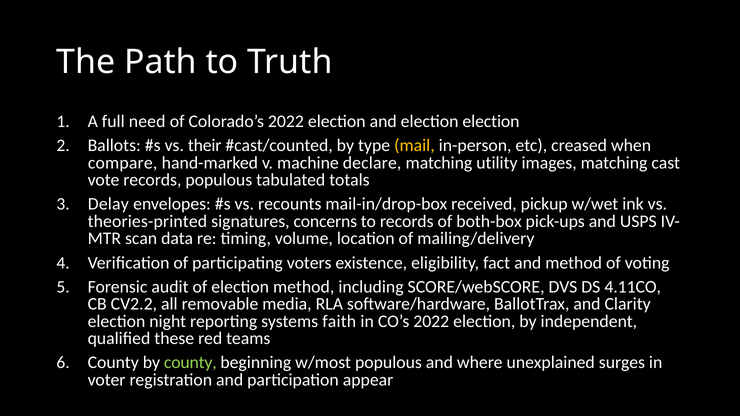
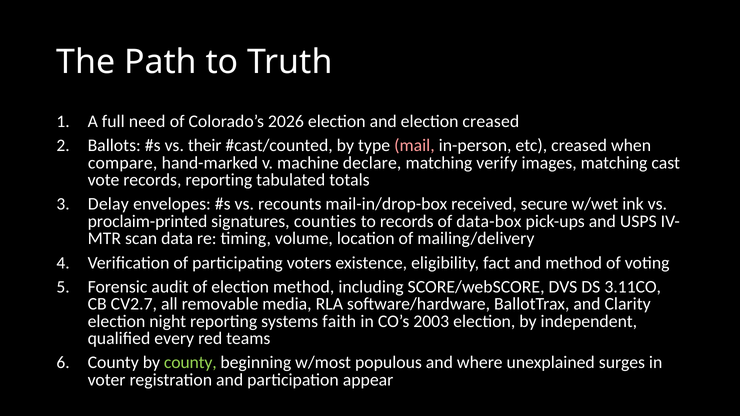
Colorado’s 2022: 2022 -> 2026
election election: election -> creased
mail colour: yellow -> pink
utility: utility -> verify
records populous: populous -> reporting
pickup: pickup -> secure
theories-printed: theories-printed -> proclaim-printed
concerns: concerns -> counties
both-box: both-box -> data-box
4.11CO: 4.11CO -> 3.11CO
CV2.2: CV2.2 -> CV2.7
CO’s 2022: 2022 -> 2003
these: these -> every
